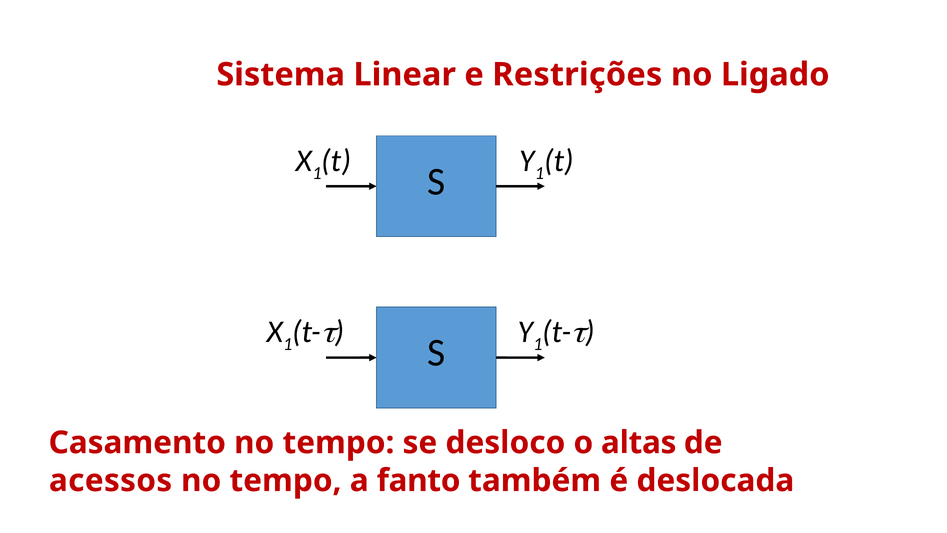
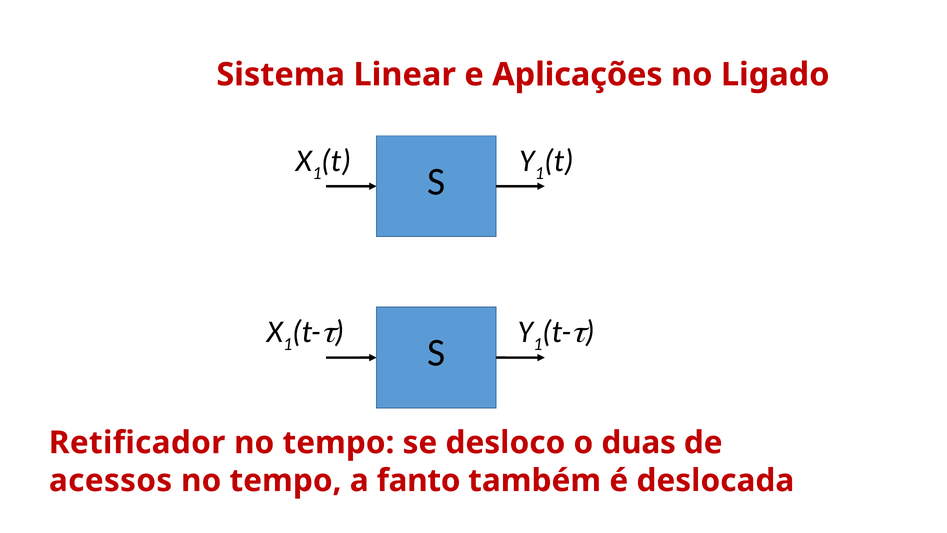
Restrições: Restrições -> Aplicações
Casamento: Casamento -> Retificador
altas: altas -> duas
